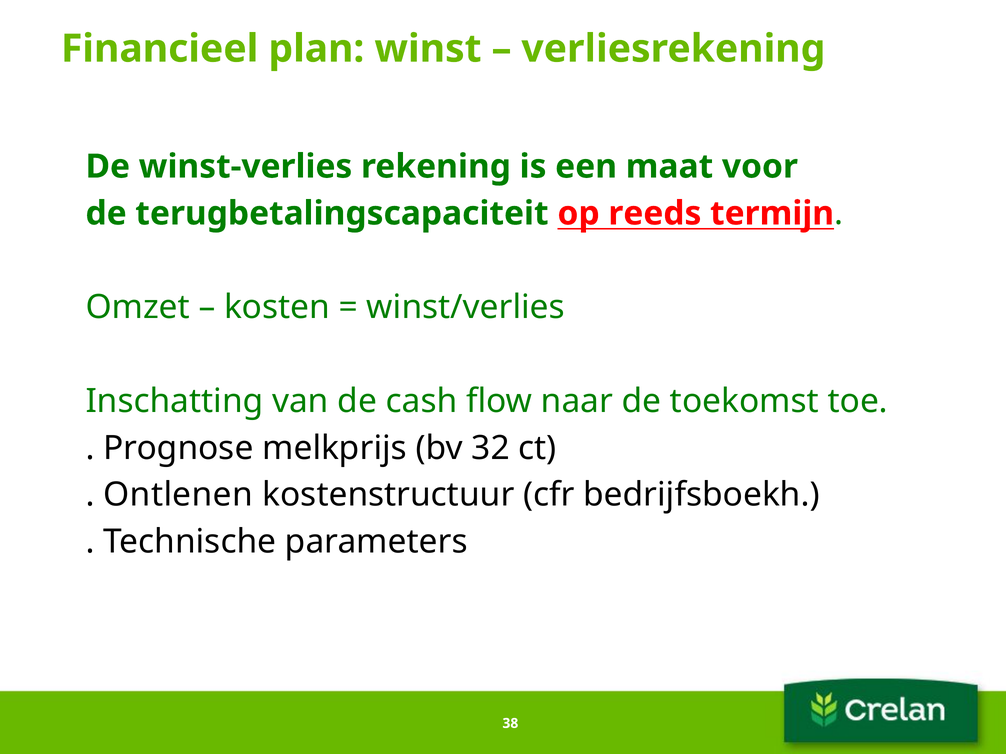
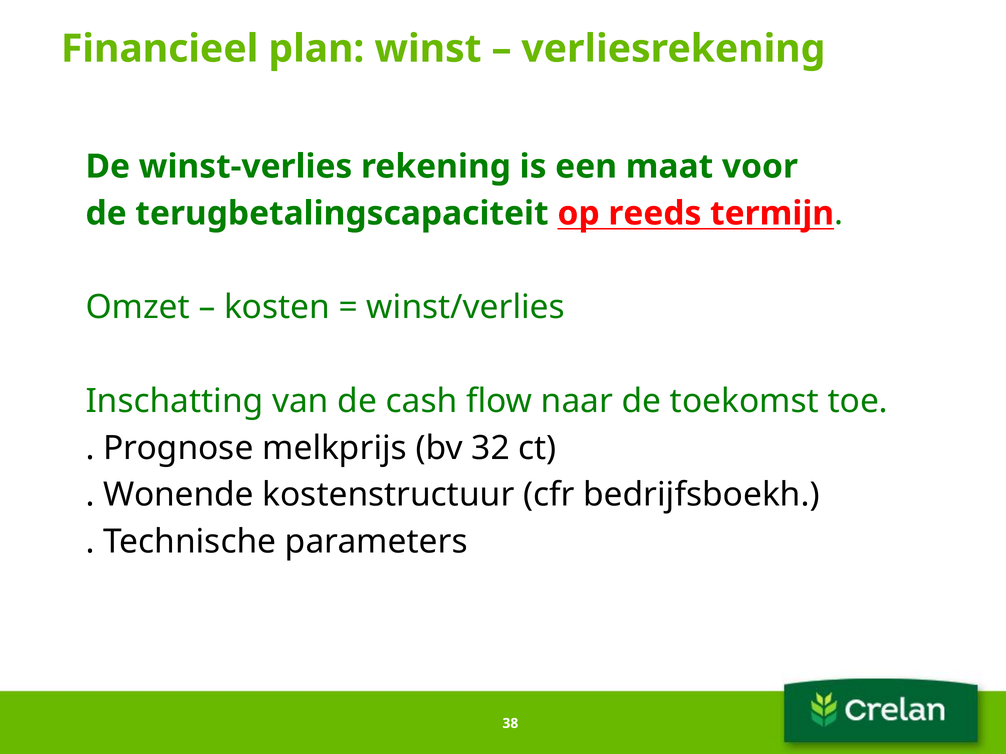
Ontlenen: Ontlenen -> Wonende
